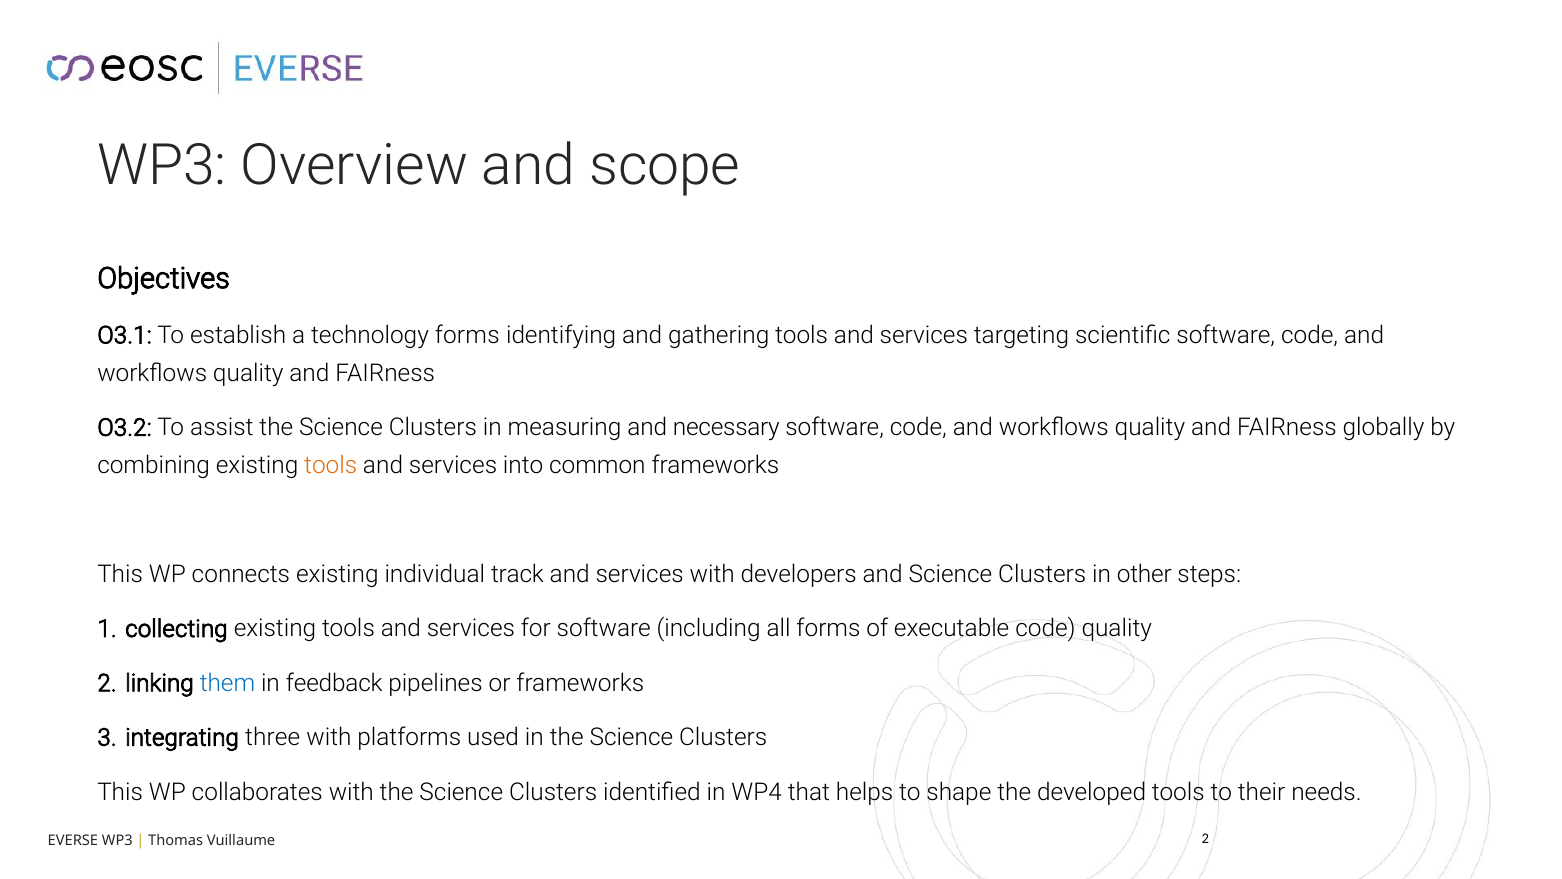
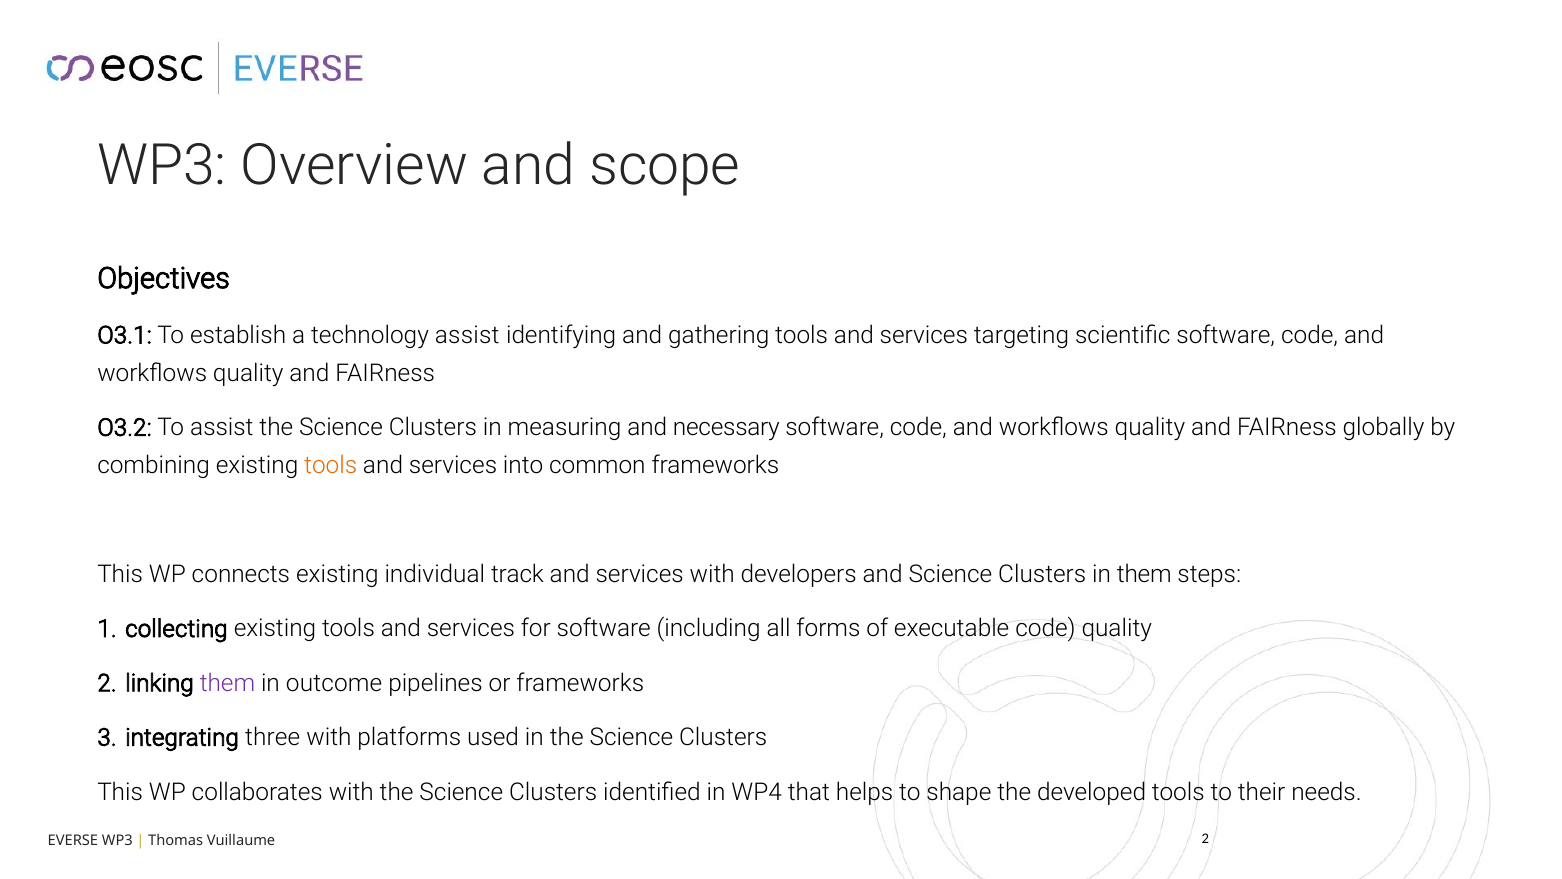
technology forms: forms -> assist
in other: other -> them
them at (227, 683) colour: blue -> purple
feedback: feedback -> outcome
